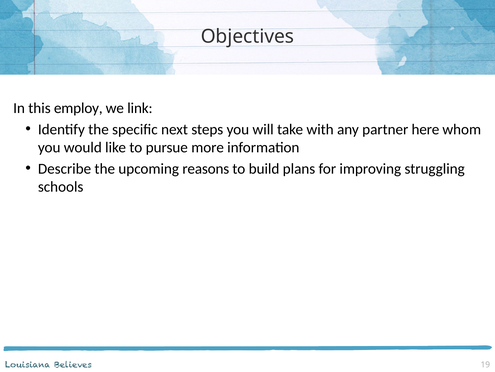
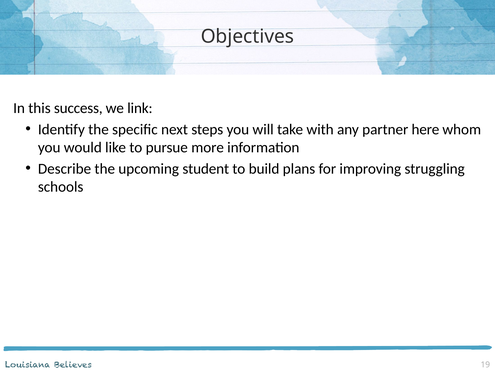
employ: employ -> success
reasons: reasons -> student
